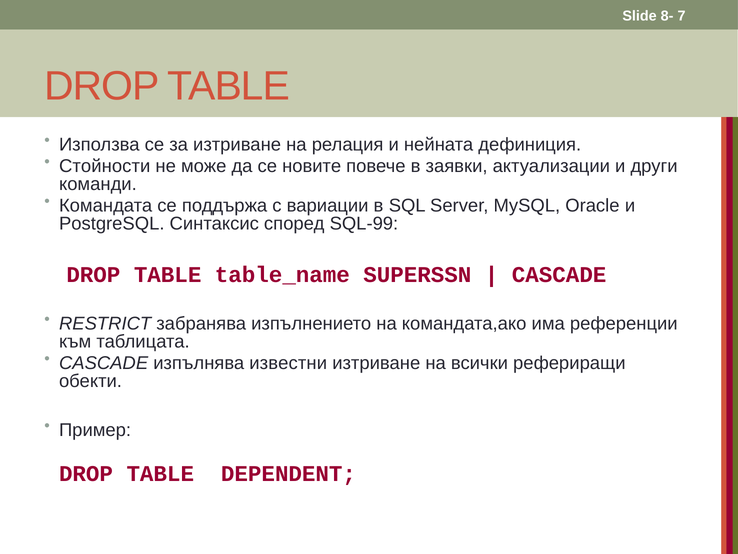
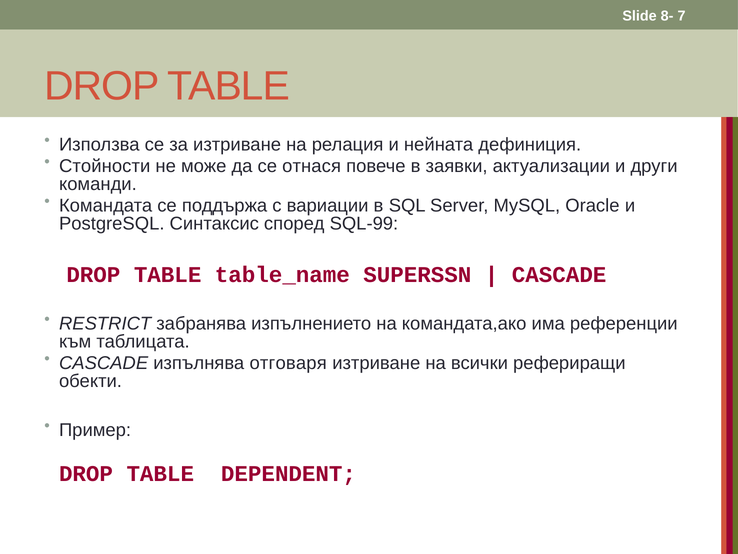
новите: новите -> отнася
известни: известни -> отговаря
